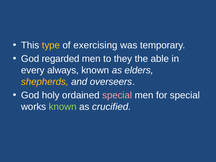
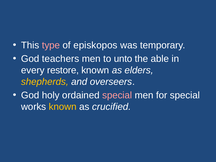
type colour: yellow -> pink
exercising: exercising -> episkopos
regarded: regarded -> teachers
they: they -> unto
always: always -> restore
known at (63, 107) colour: light green -> yellow
